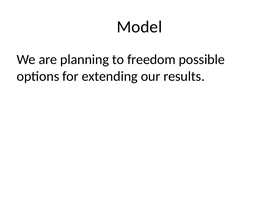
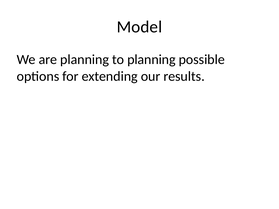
to freedom: freedom -> planning
